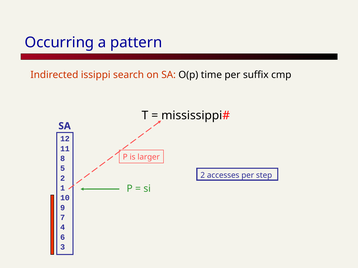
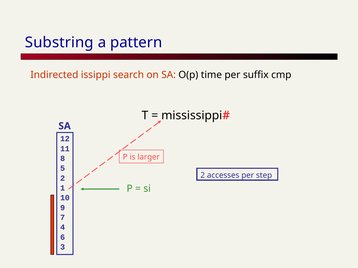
Occurring: Occurring -> Substring
